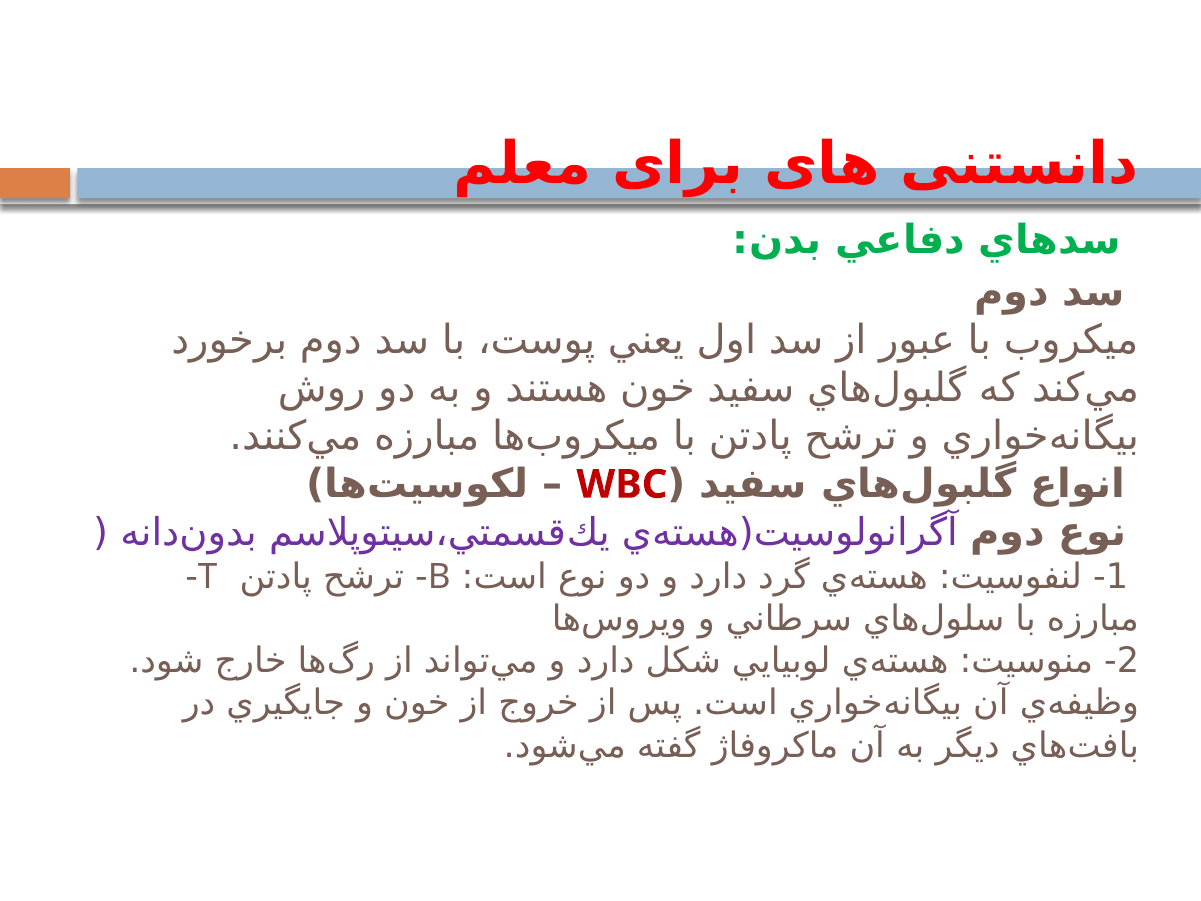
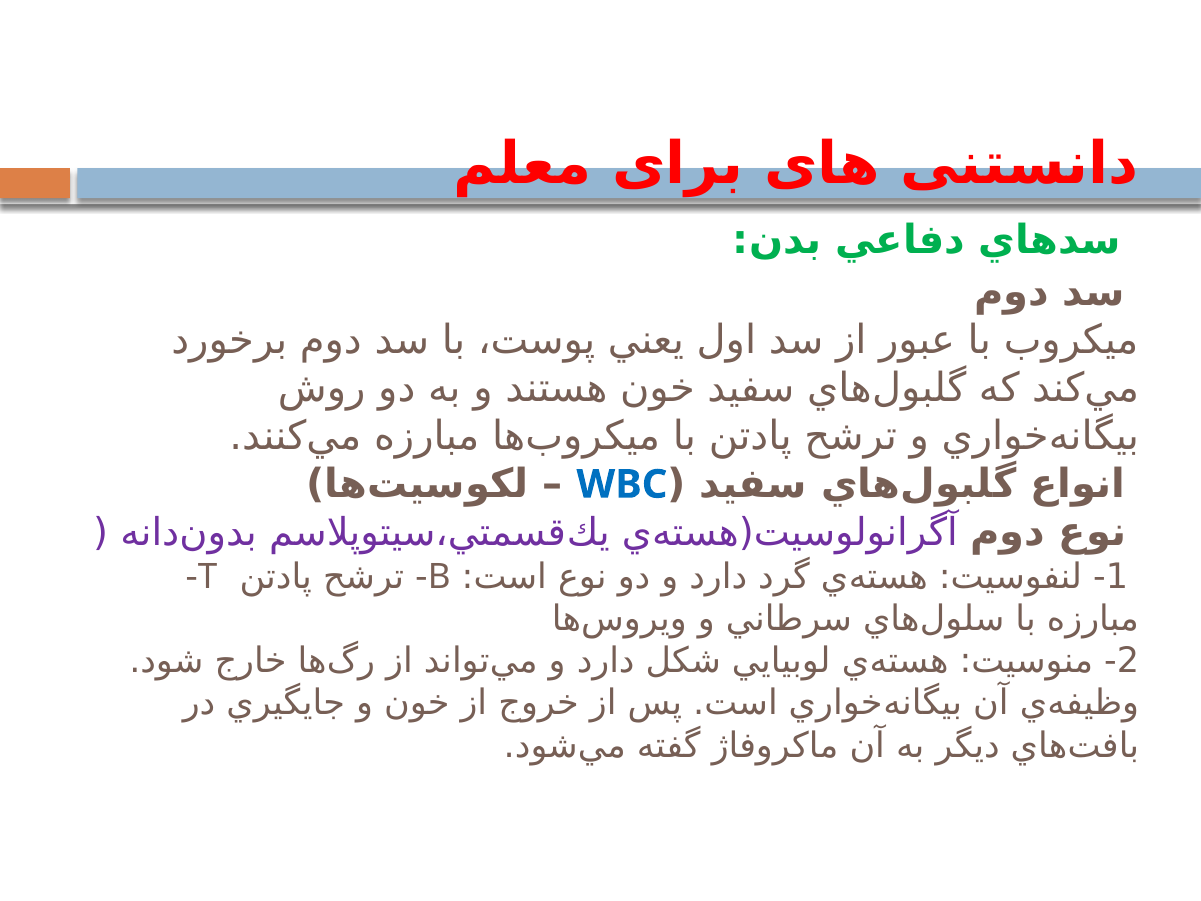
WBC colour: red -> blue
